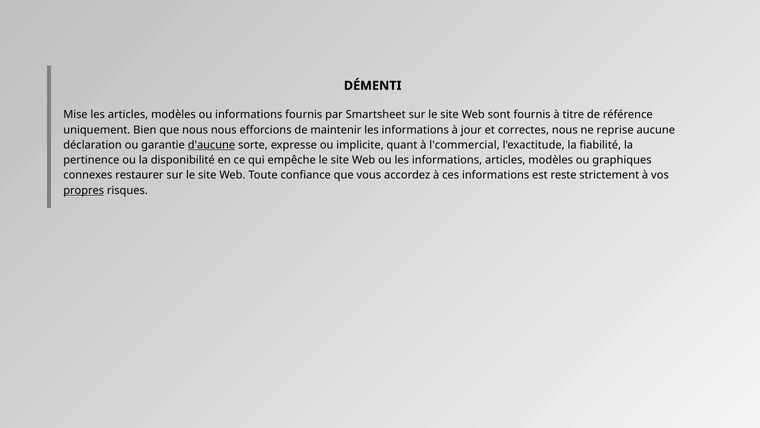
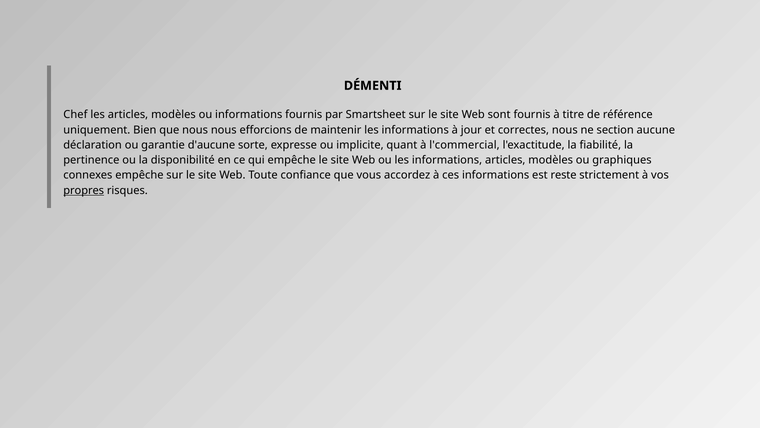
Mise: Mise -> Chef
reprise: reprise -> section
d'aucune underline: present -> none
connexes restaurer: restaurer -> empêche
